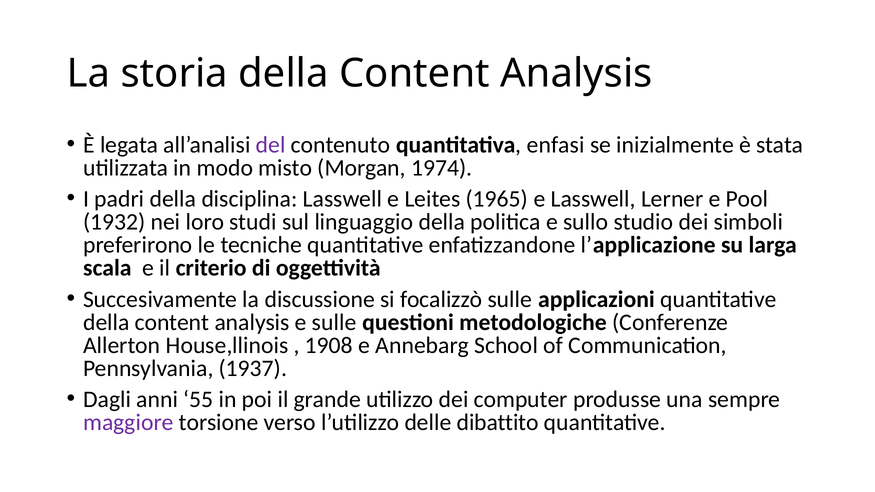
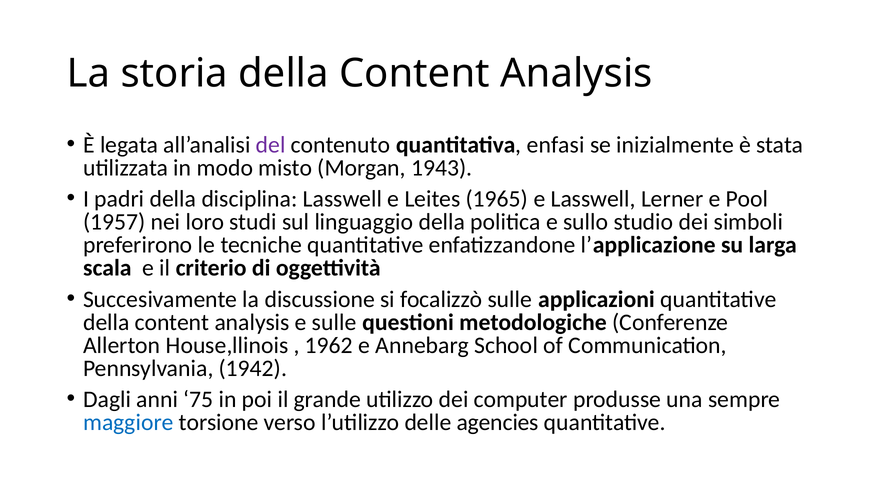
1974: 1974 -> 1943
1932: 1932 -> 1957
1908: 1908 -> 1962
1937: 1937 -> 1942
55: 55 -> 75
maggiore colour: purple -> blue
dibattito: dibattito -> agencies
